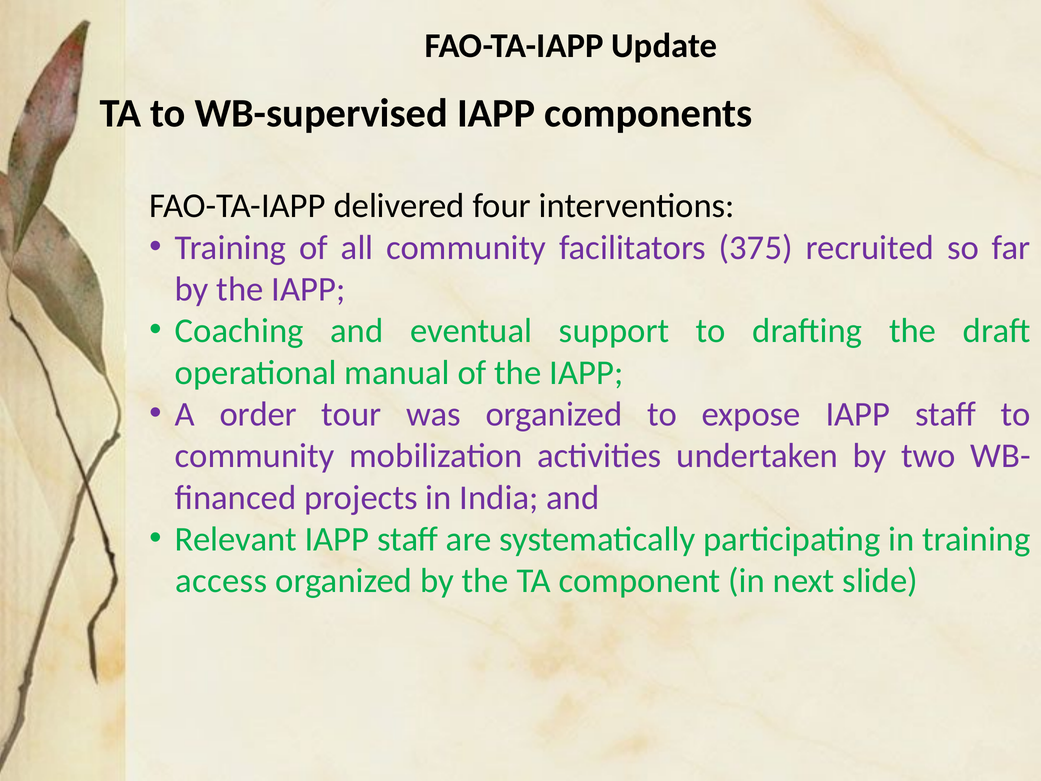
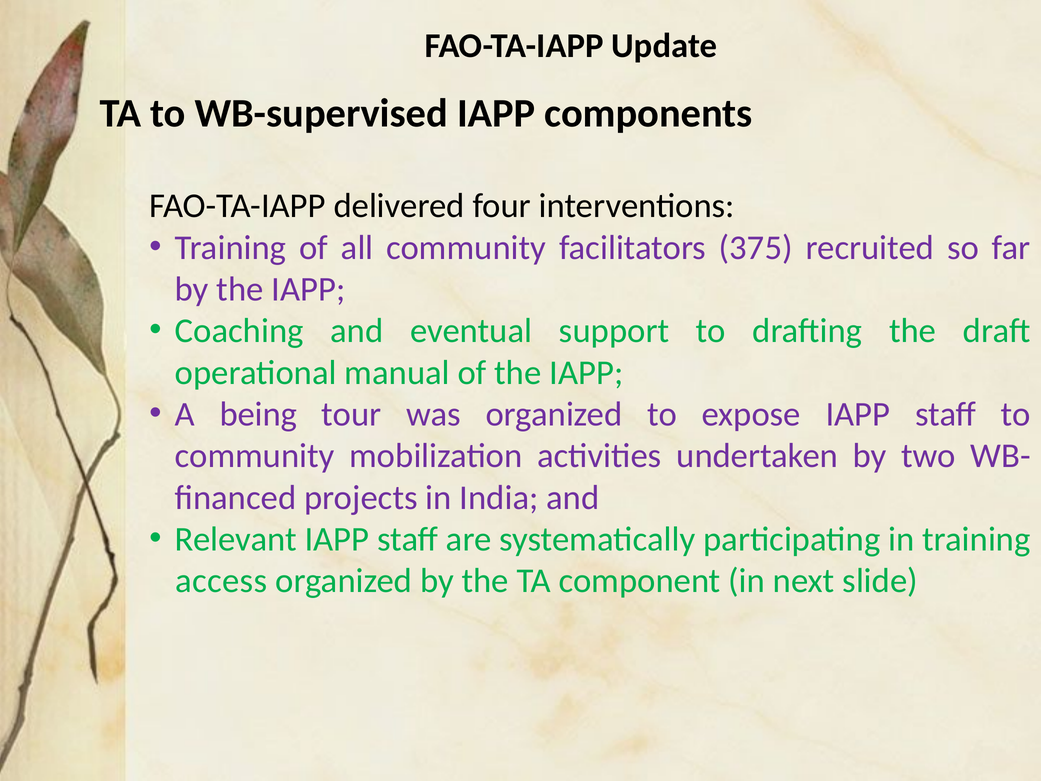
order: order -> being
